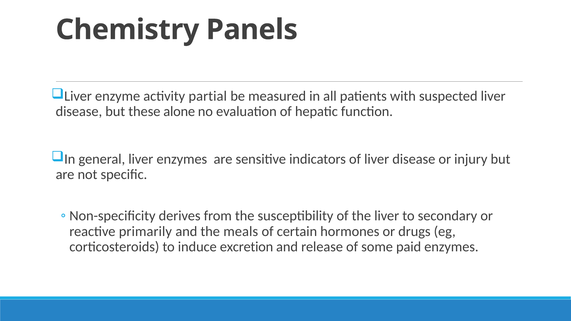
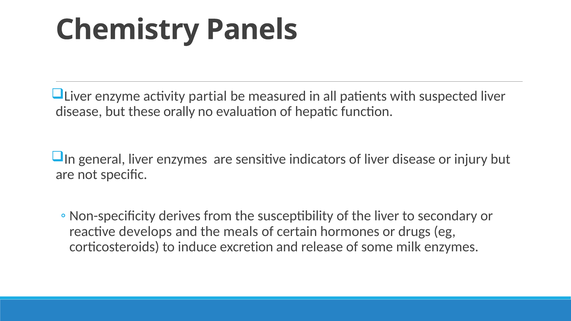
alone: alone -> orally
primarily: primarily -> develops
paid: paid -> milk
